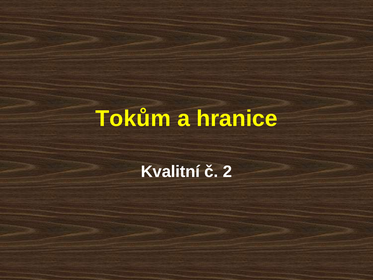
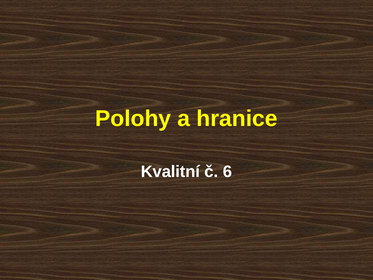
Tokům: Tokům -> Polohy
2: 2 -> 6
